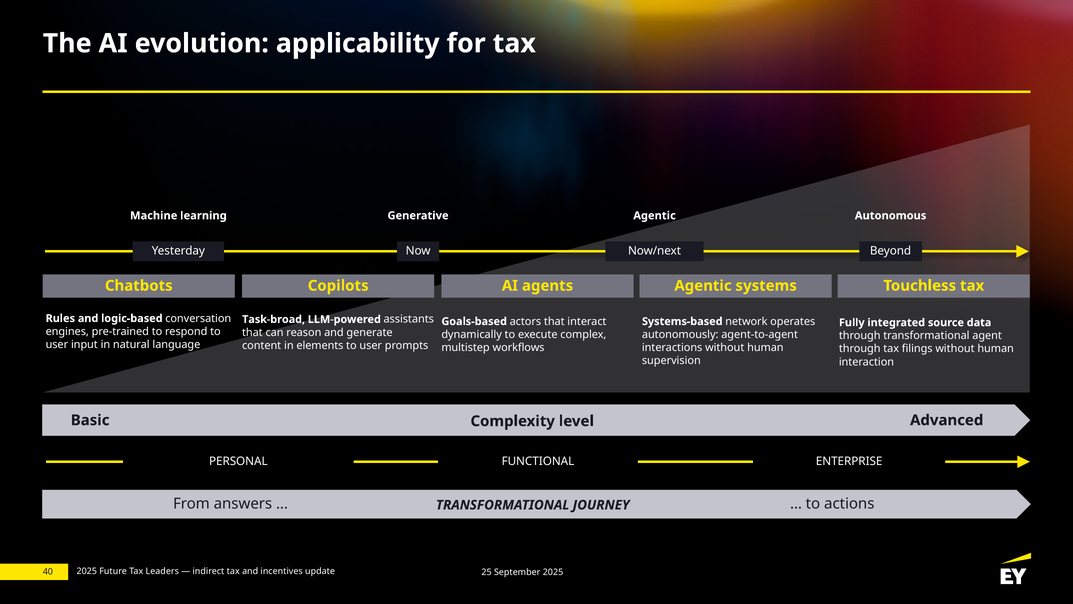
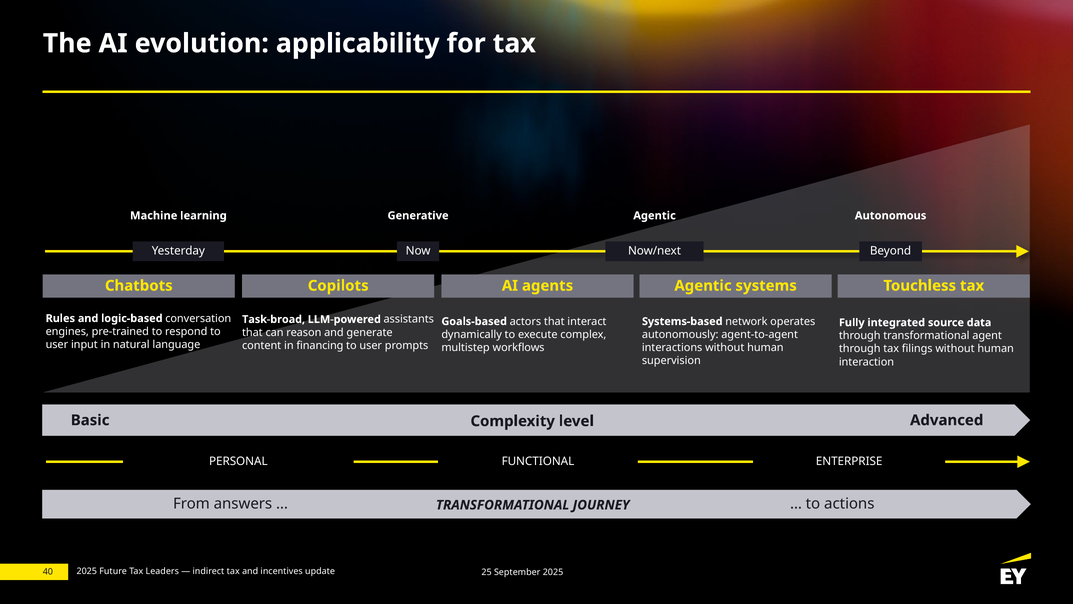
elements: elements -> financing
